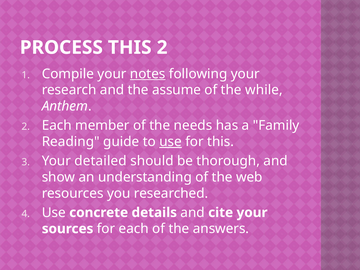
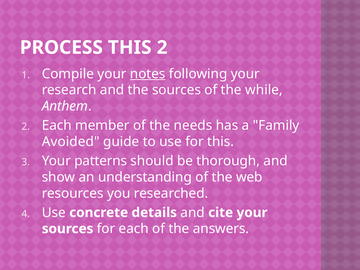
the assume: assume -> sources
Reading: Reading -> Avoided
use at (171, 142) underline: present -> none
detailed: detailed -> patterns
